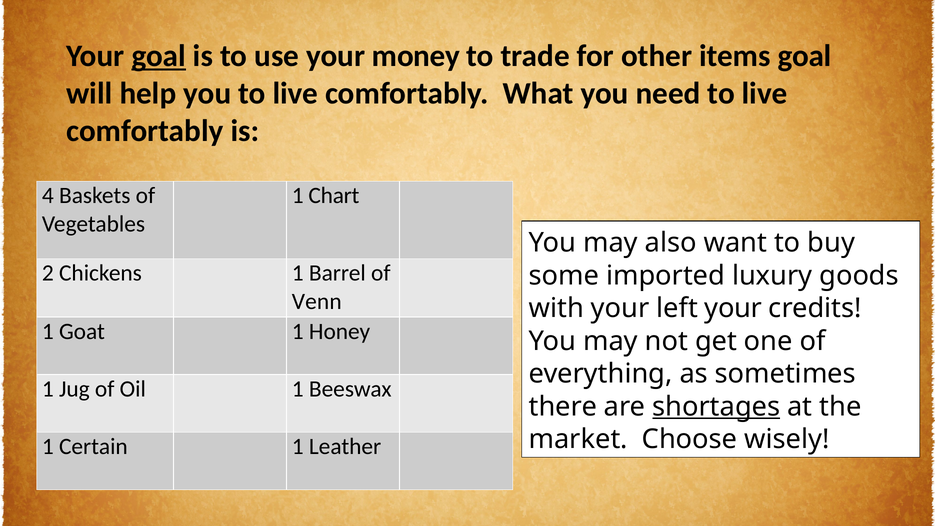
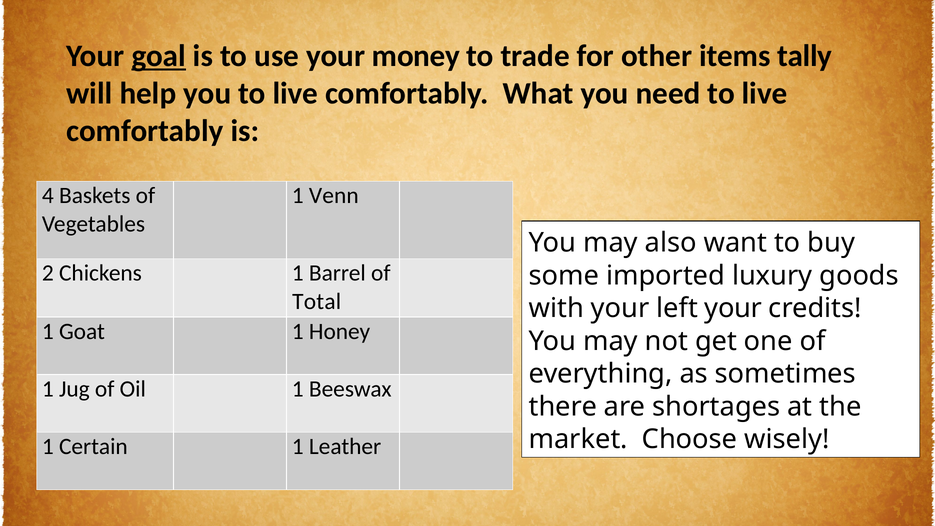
items goal: goal -> tally
Chart: Chart -> Venn
Venn: Venn -> Total
shortages underline: present -> none
